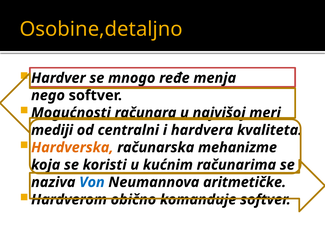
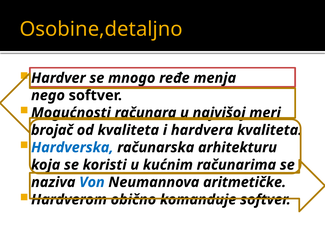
mediji: mediji -> brojač
od centralni: centralni -> kvaliteta
Hardverska colour: orange -> blue
mehanizme: mehanizme -> arhitekturu
